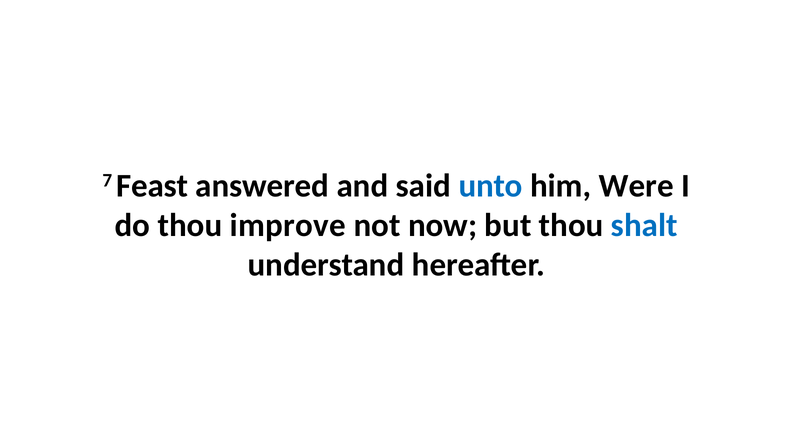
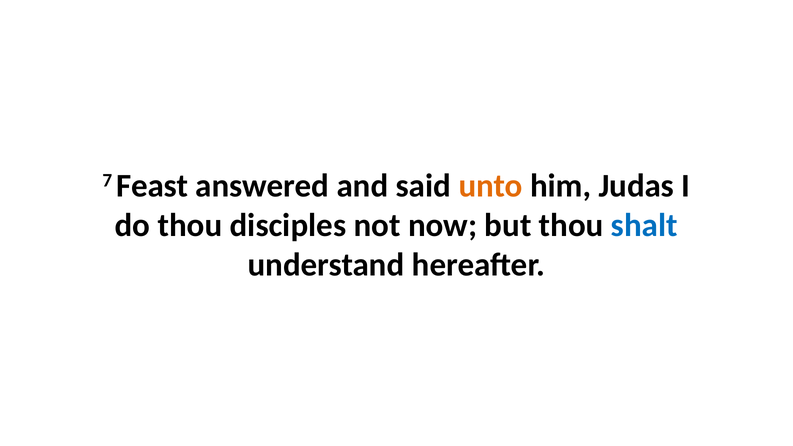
unto colour: blue -> orange
Were: Were -> Judas
improve: improve -> disciples
